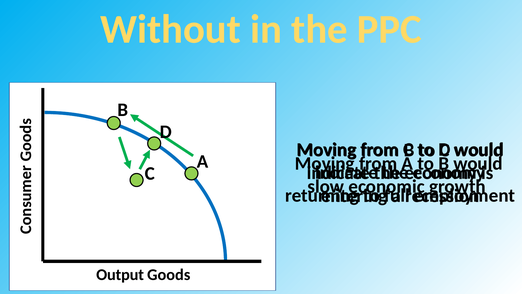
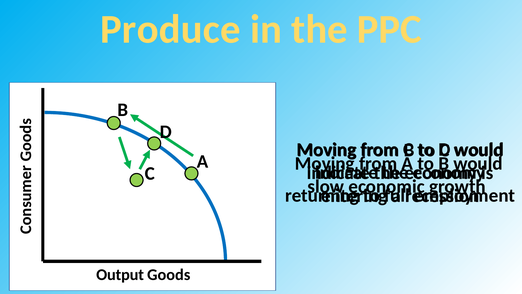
Without: Without -> Produce
